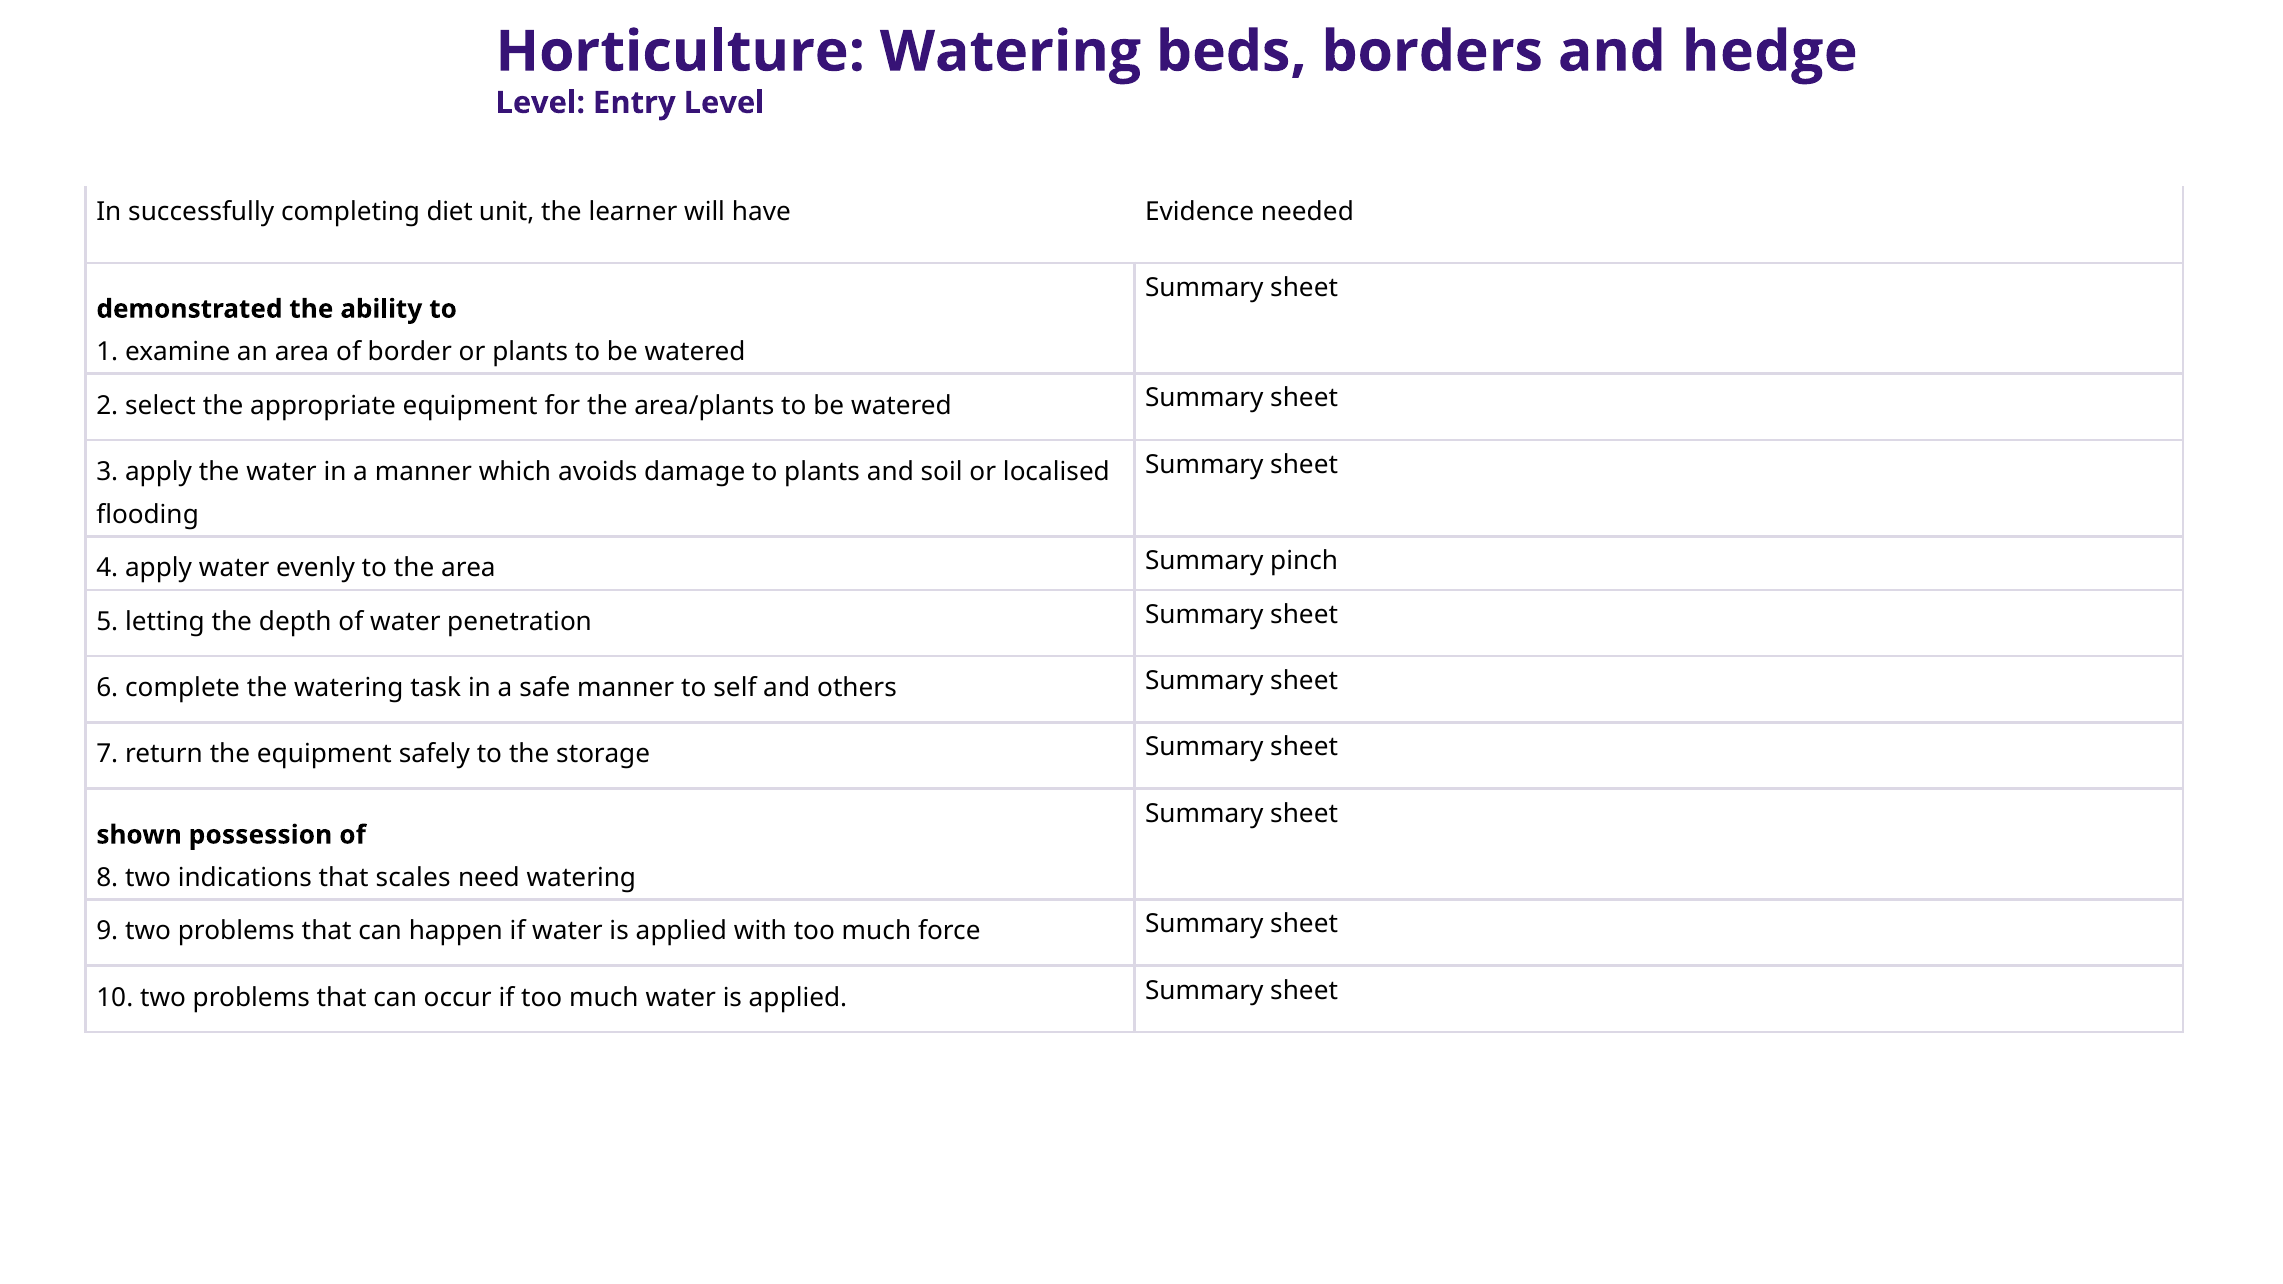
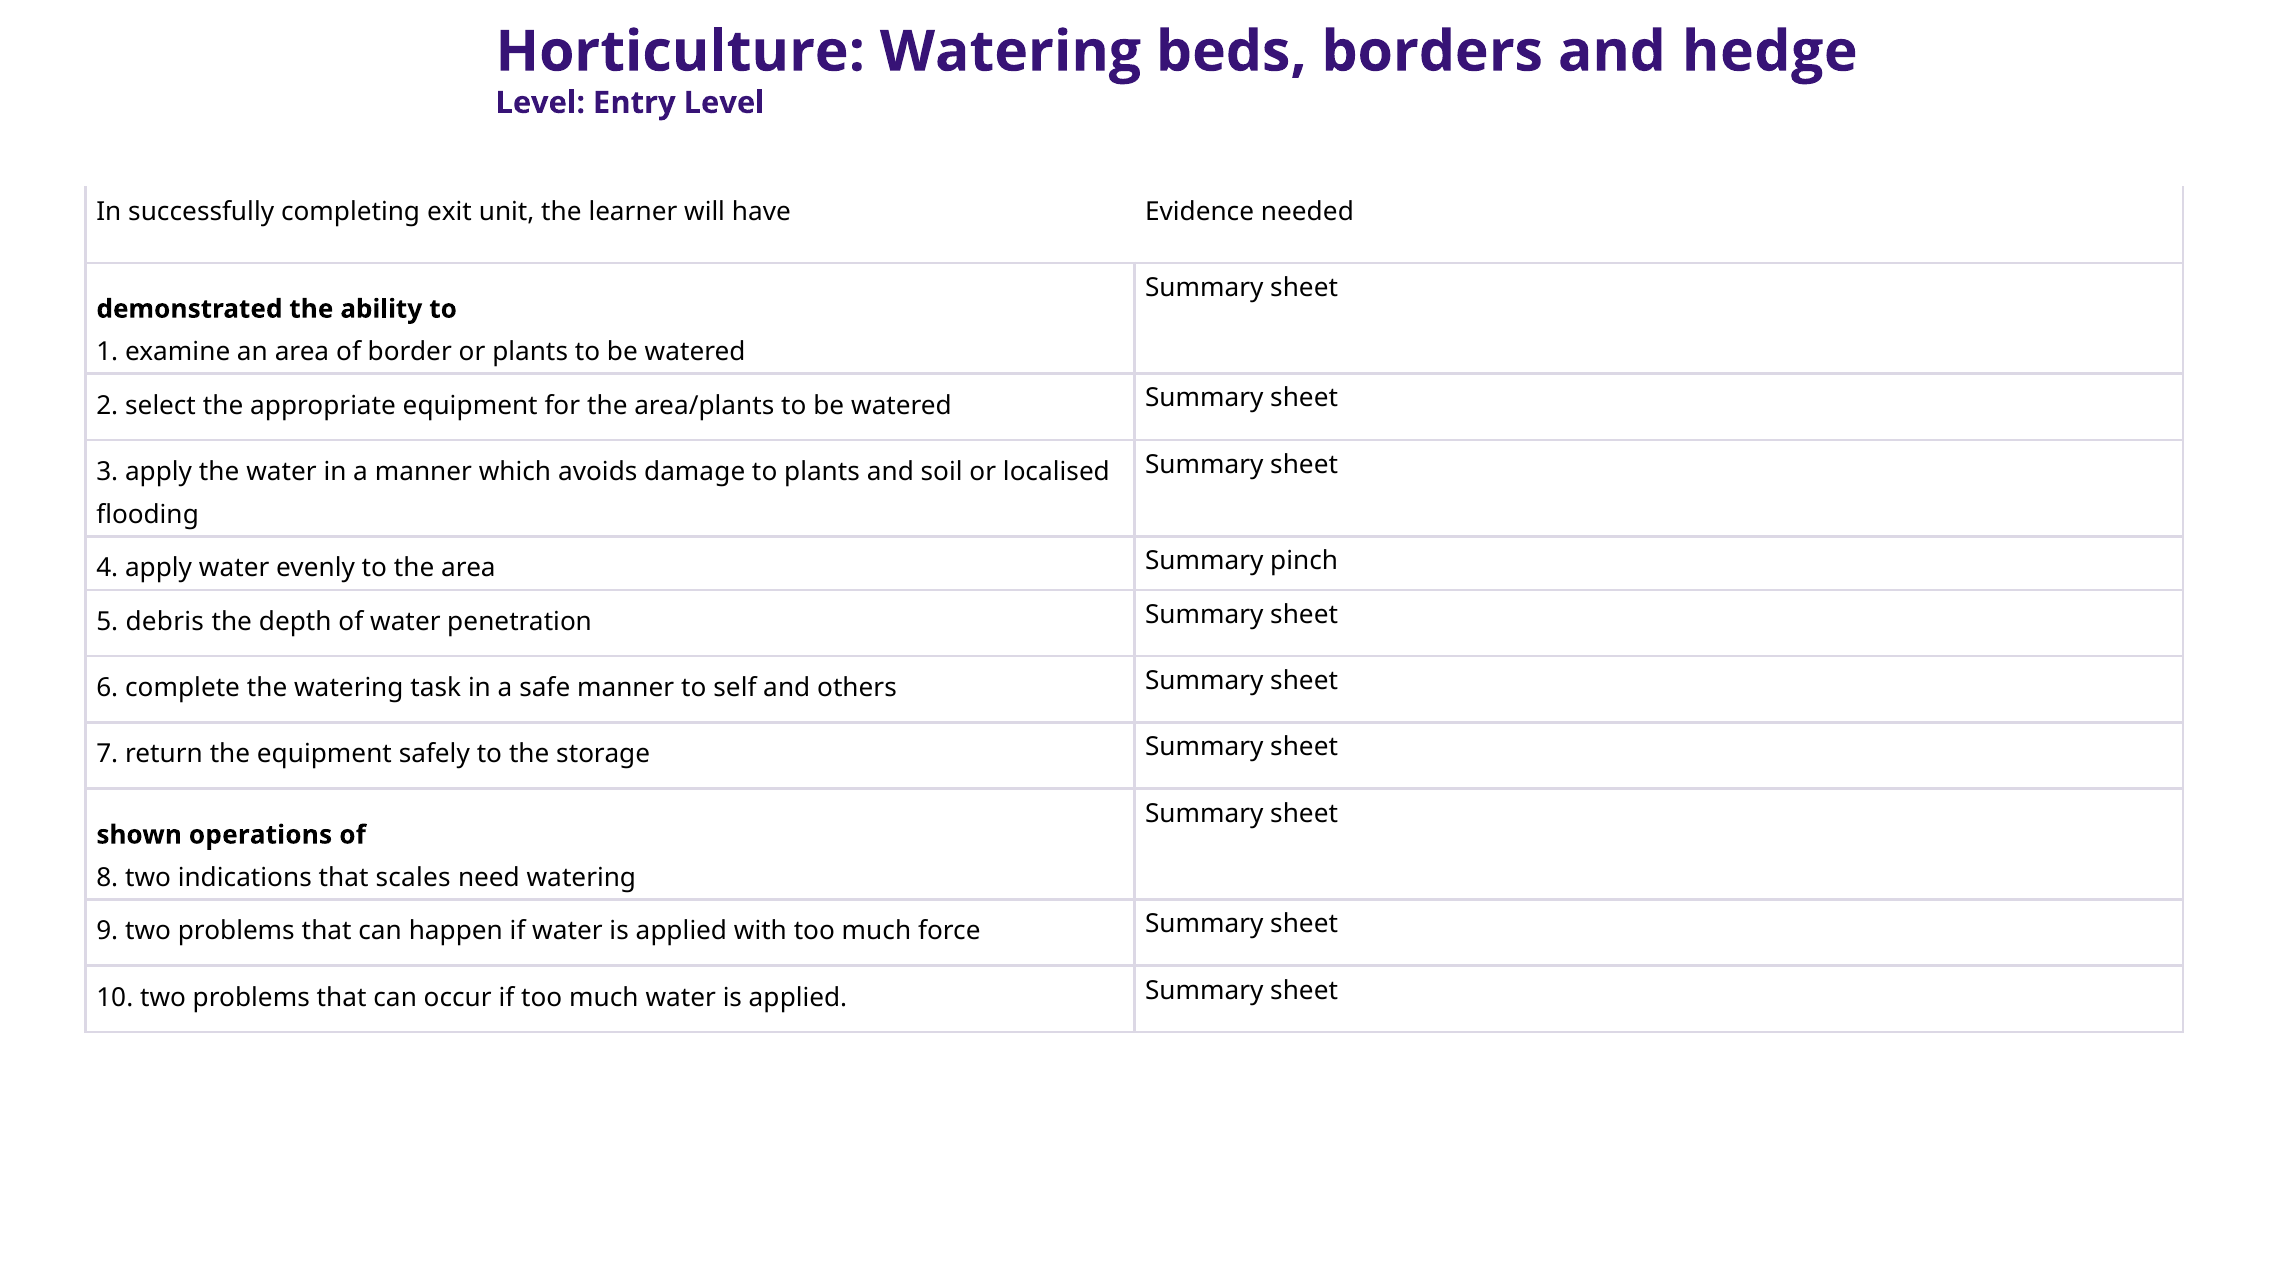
diet: diet -> exit
letting: letting -> debris
possession: possession -> operations
